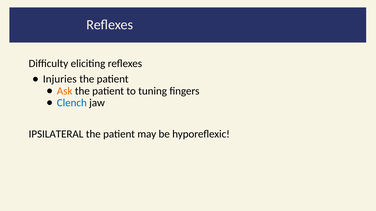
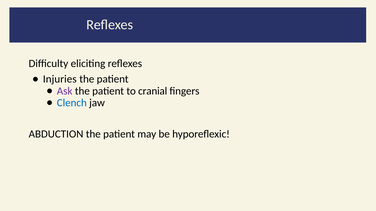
Ask colour: orange -> purple
tuning: tuning -> cranial
IPSILATERAL: IPSILATERAL -> ABDUCTION
